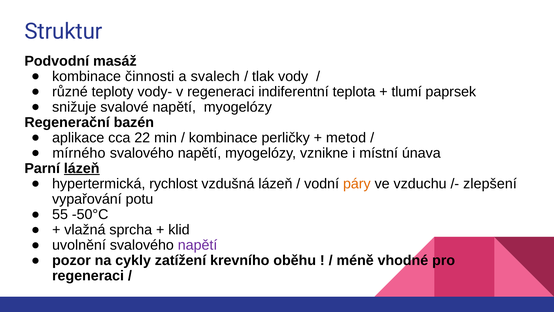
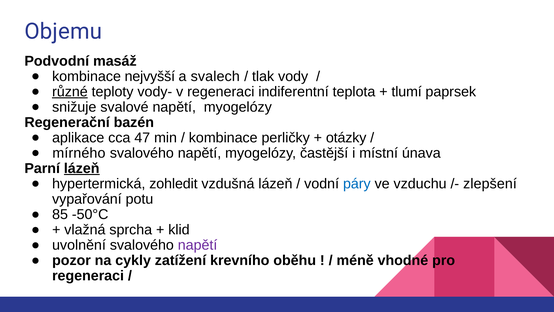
Struktur: Struktur -> Objemu
činnosti: činnosti -> nejvyšší
různé underline: none -> present
22: 22 -> 47
metod: metod -> otázky
vznikne: vznikne -> častější
rychlost: rychlost -> zohledit
páry colour: orange -> blue
55: 55 -> 85
